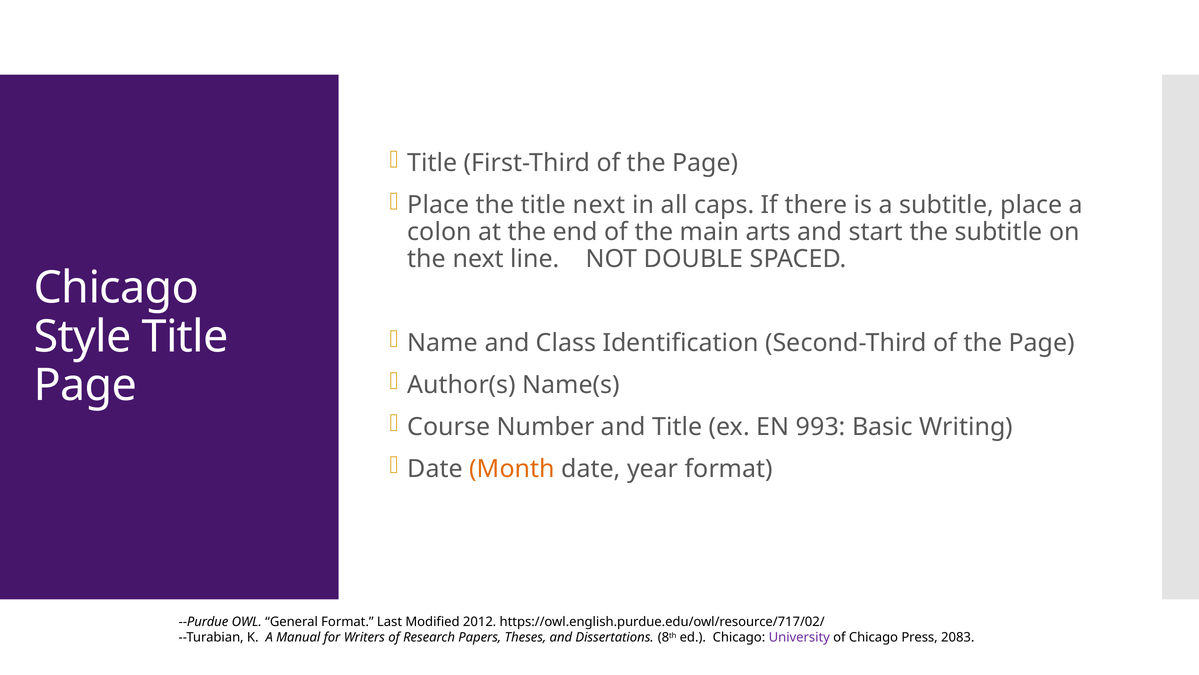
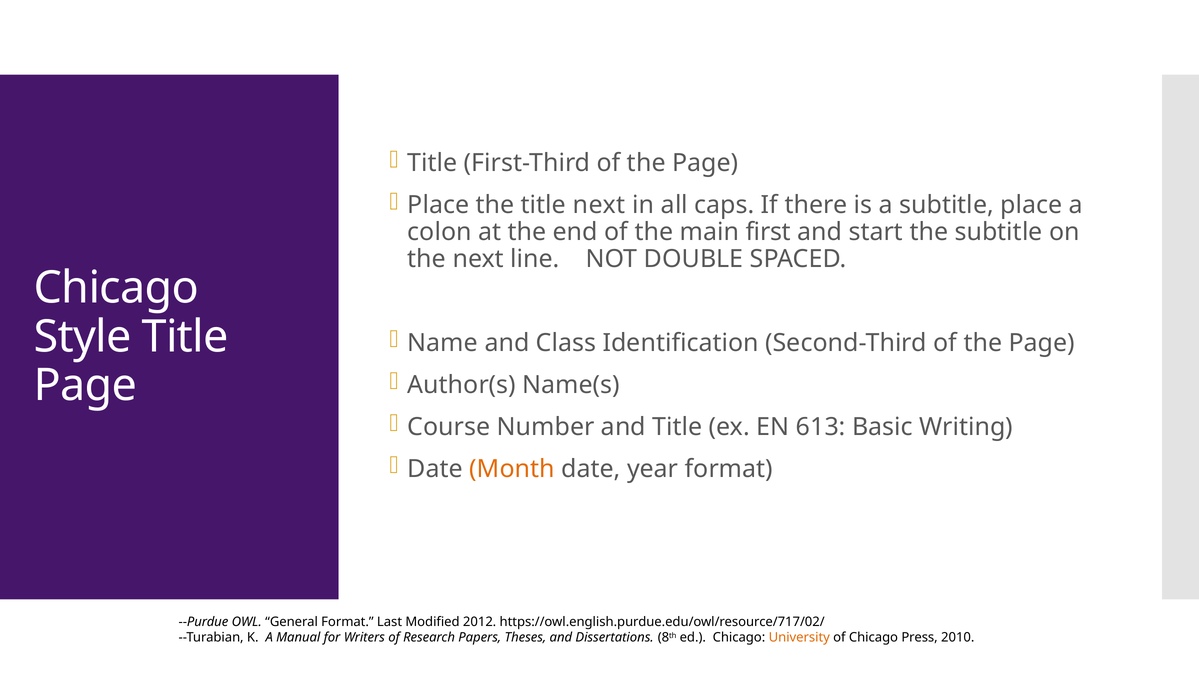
arts: arts -> first
993: 993 -> 613
University colour: purple -> orange
2083: 2083 -> 2010
